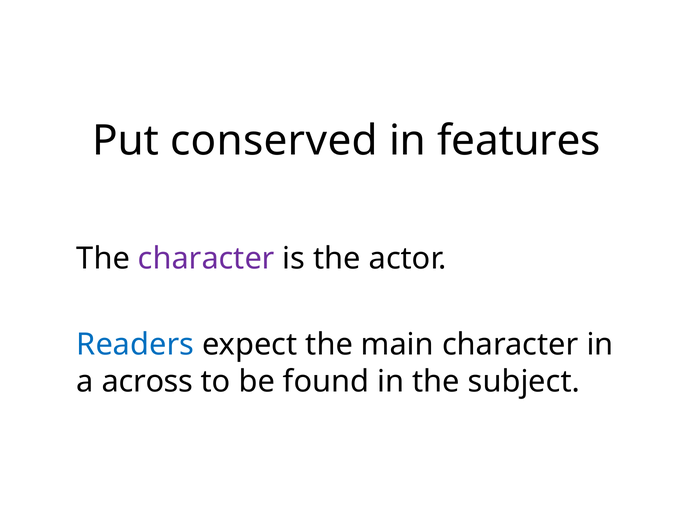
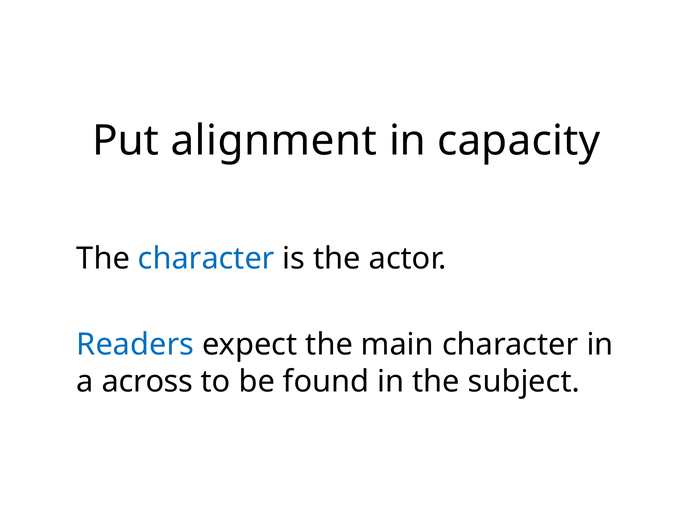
conserved: conserved -> alignment
features: features -> capacity
character at (206, 259) colour: purple -> blue
